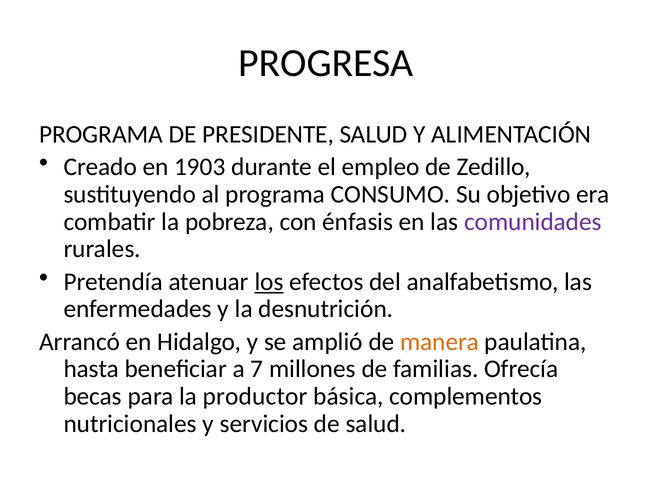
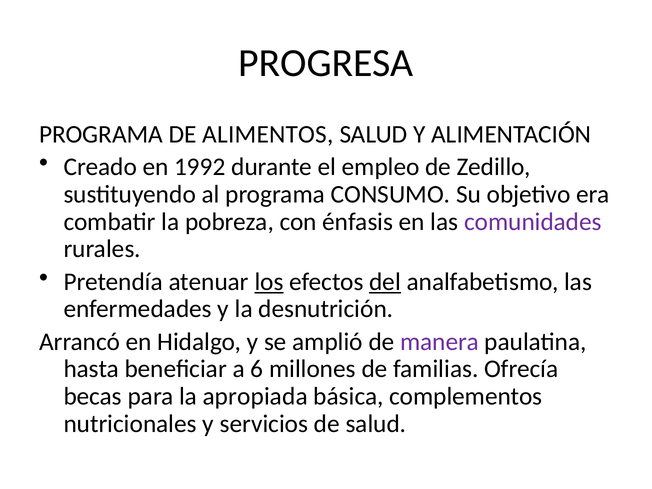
PRESIDENTE: PRESIDENTE -> ALIMENTOS
1903: 1903 -> 1992
del underline: none -> present
manera colour: orange -> purple
7: 7 -> 6
productor: productor -> apropiada
